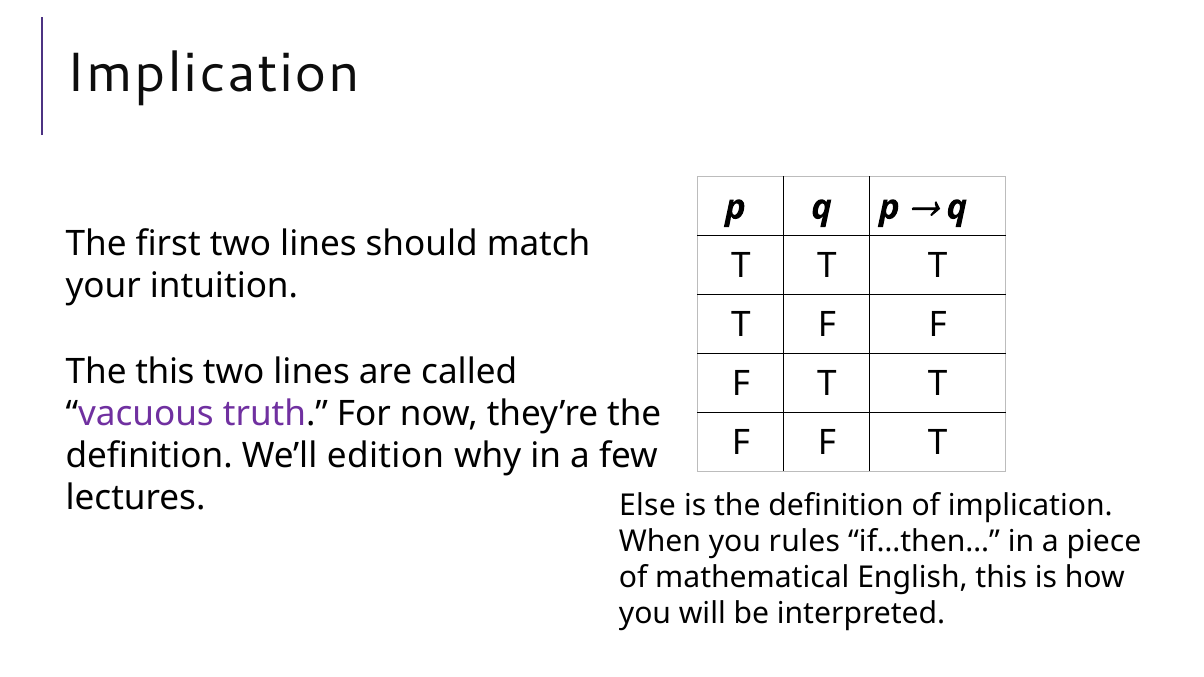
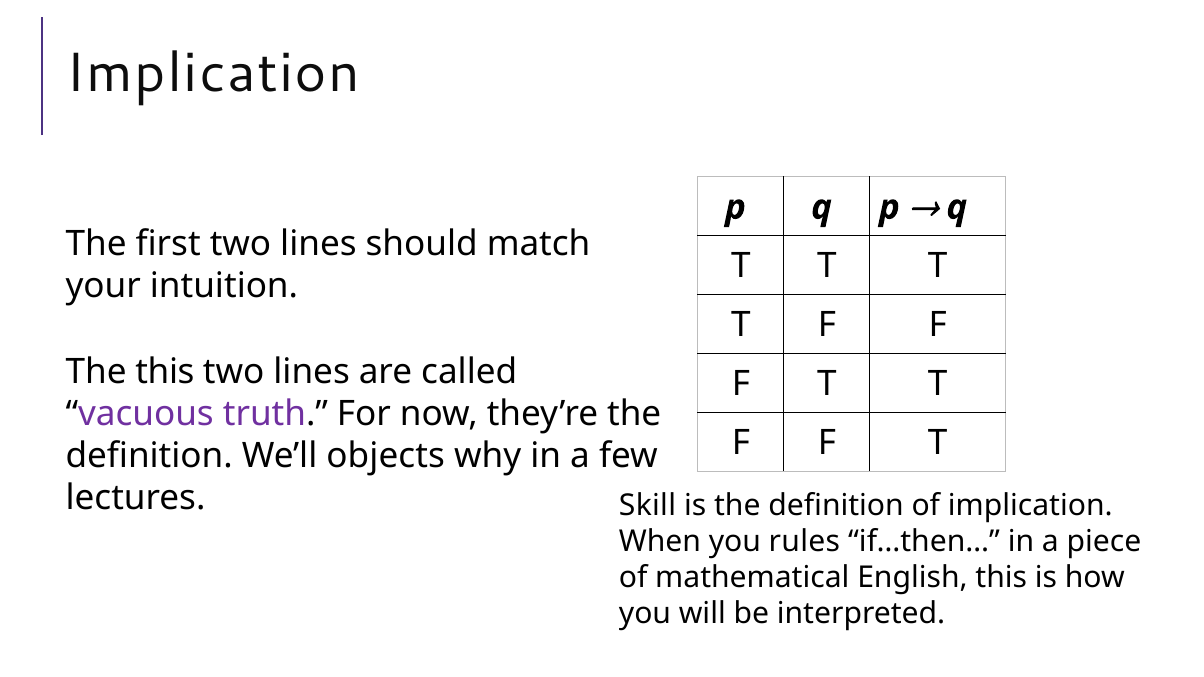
edition: edition -> objects
Else: Else -> Skill
